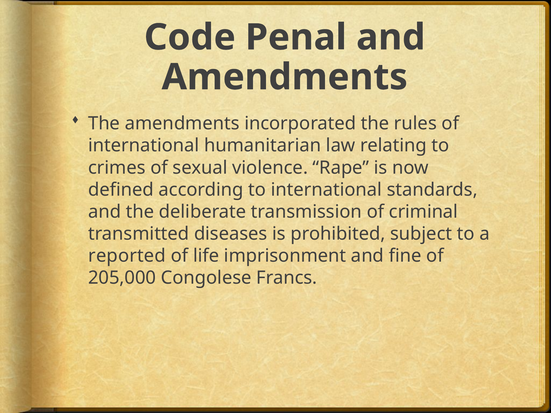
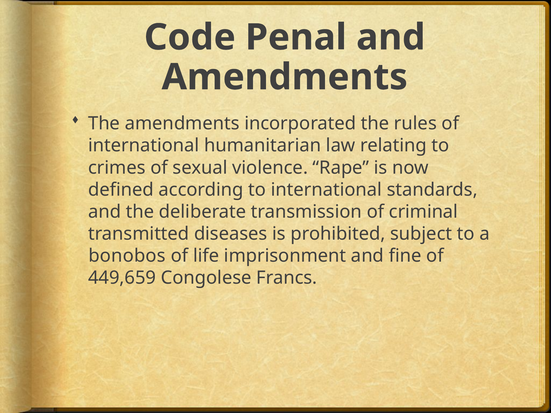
reported: reported -> bonobos
205,000: 205,000 -> 449,659
